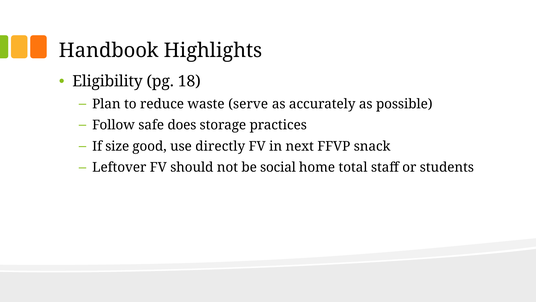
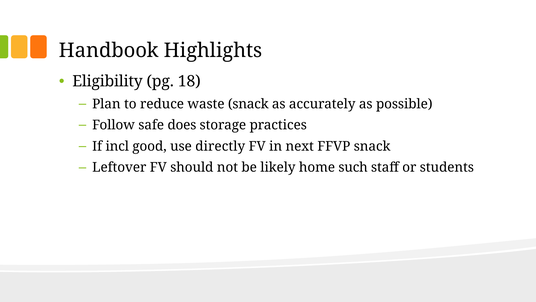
waste serve: serve -> snack
size: size -> incl
social: social -> likely
total: total -> such
